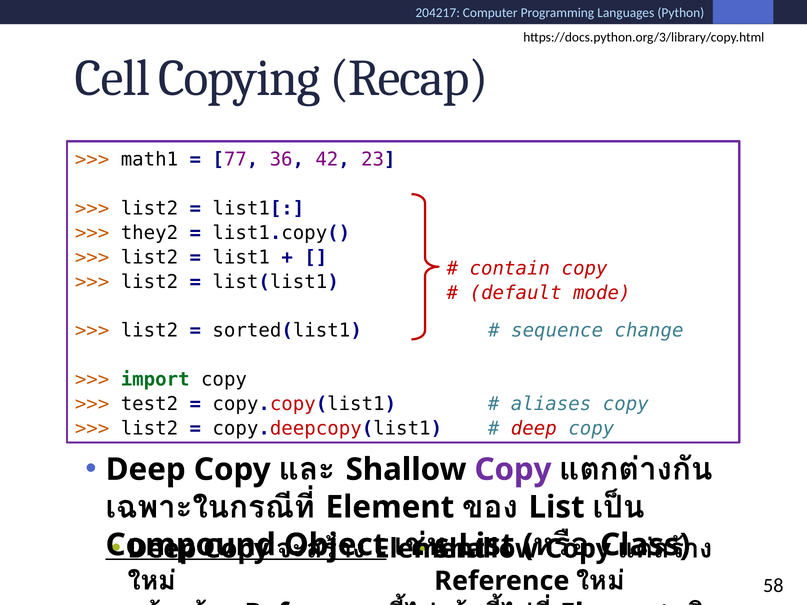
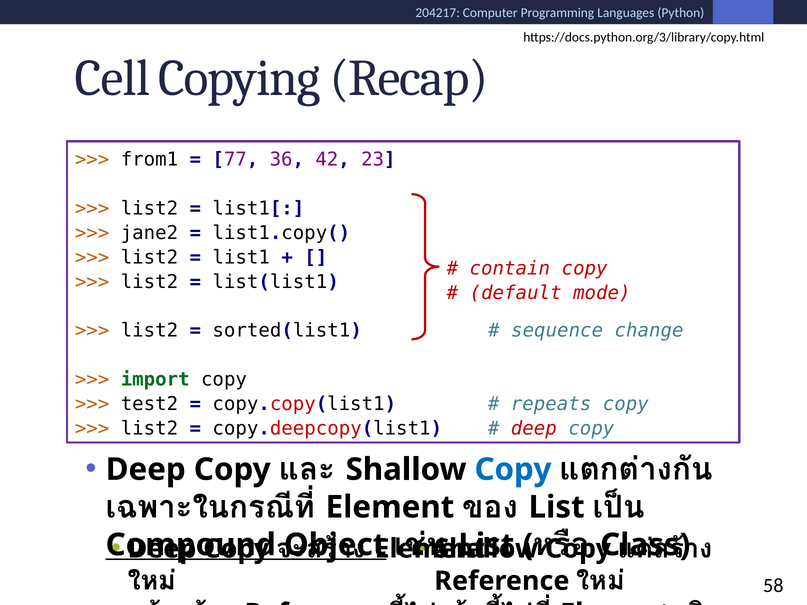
math1: math1 -> from1
they2: they2 -> jane2
aliases: aliases -> repeats
Copy at (513, 470) colour: purple -> blue
